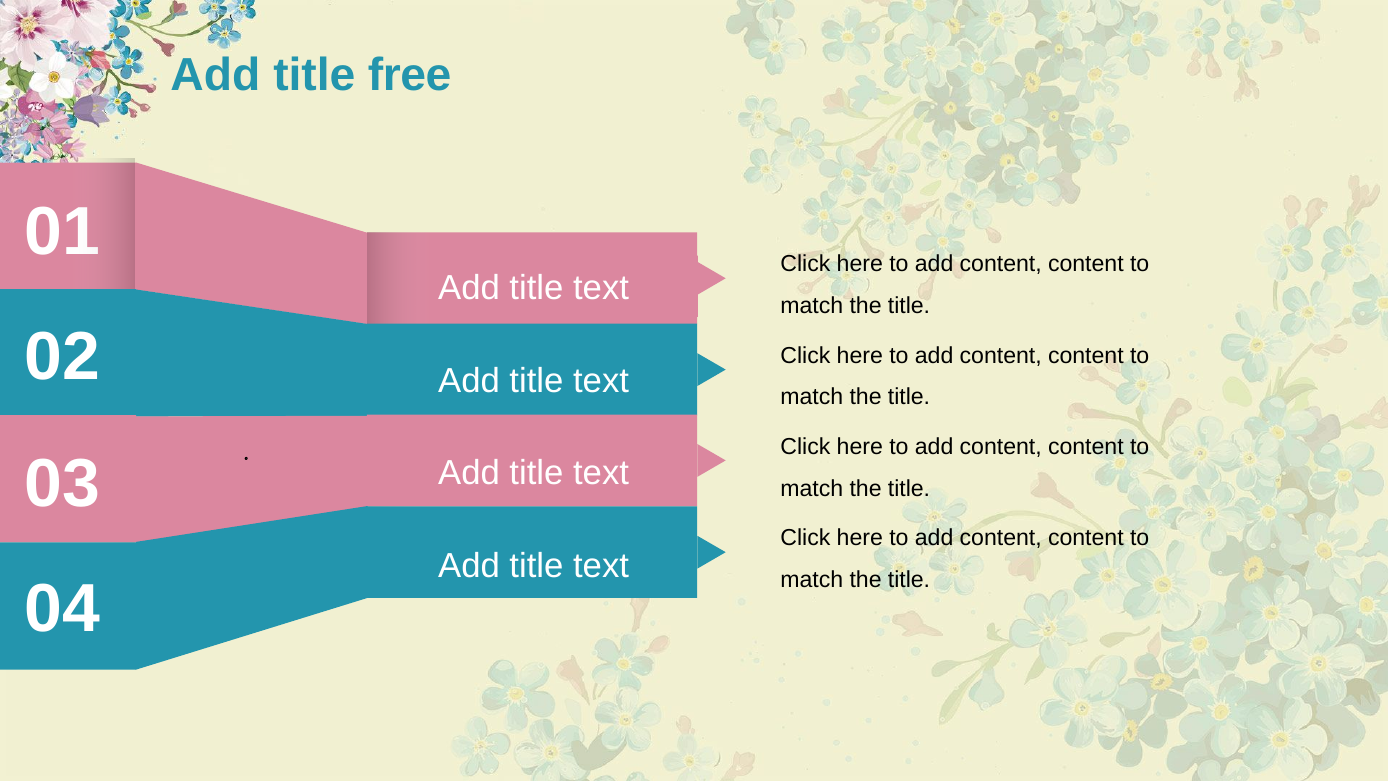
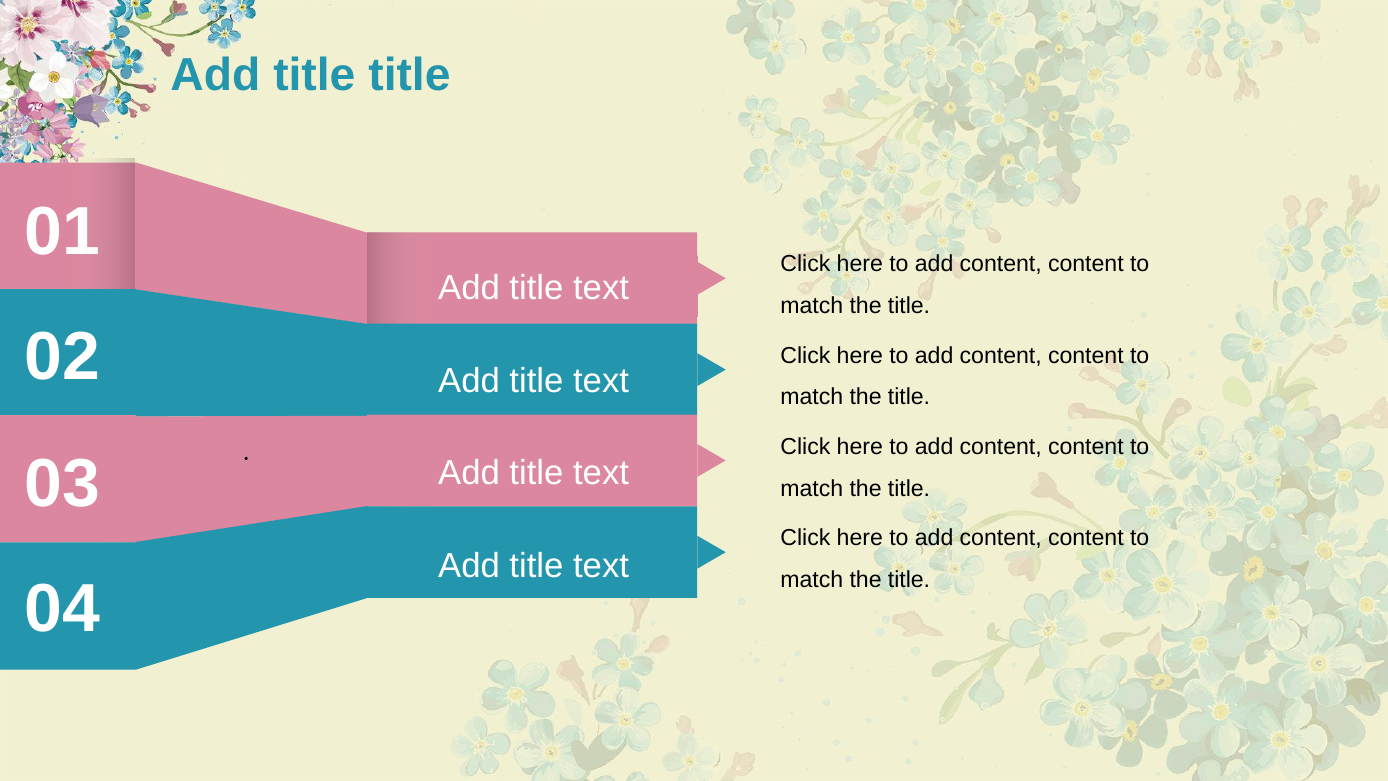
title free: free -> title
